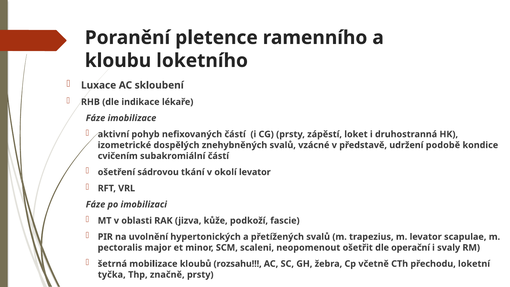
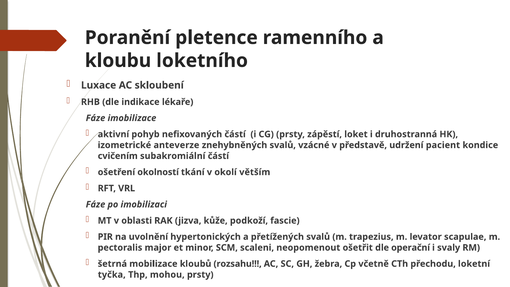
dospělých: dospělých -> anteverze
podobě: podobě -> pacient
sádrovou: sádrovou -> okolností
okolí levator: levator -> větším
značně: značně -> mohou
